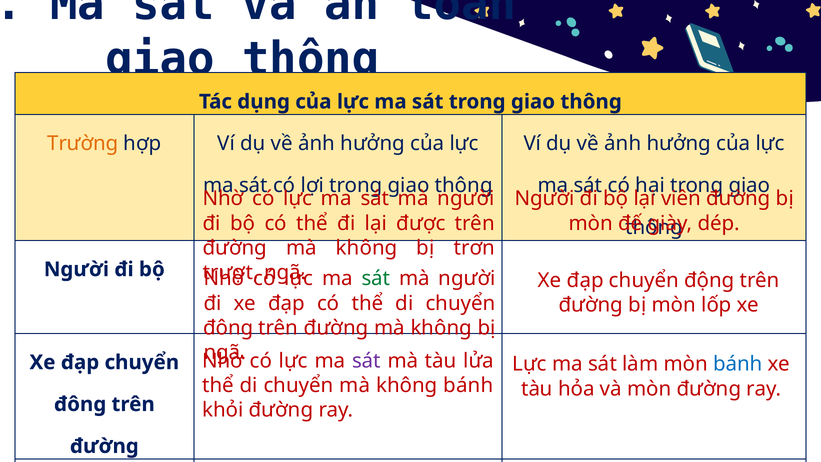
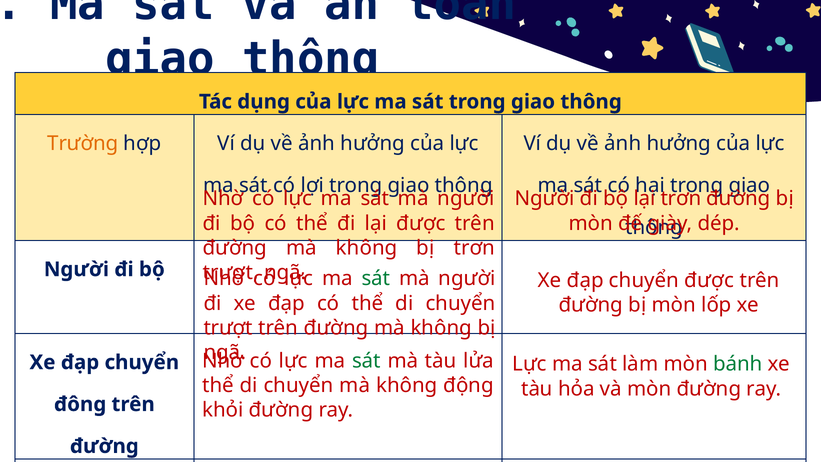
lại viên: viên -> trơn
chuyển động: động -> được
đông at (228, 328): đông -> trượt
sát at (366, 361) colour: purple -> green
bánh at (738, 364) colour: blue -> green
không bánh: bánh -> động
